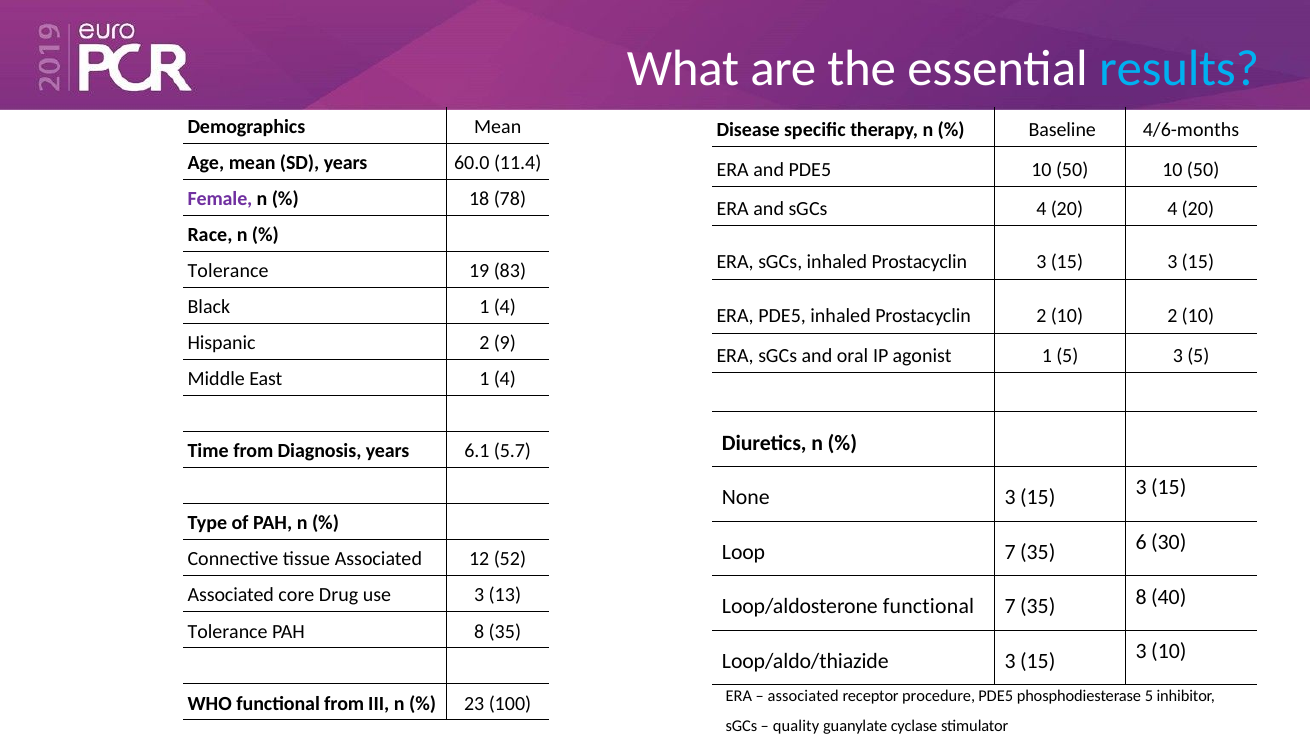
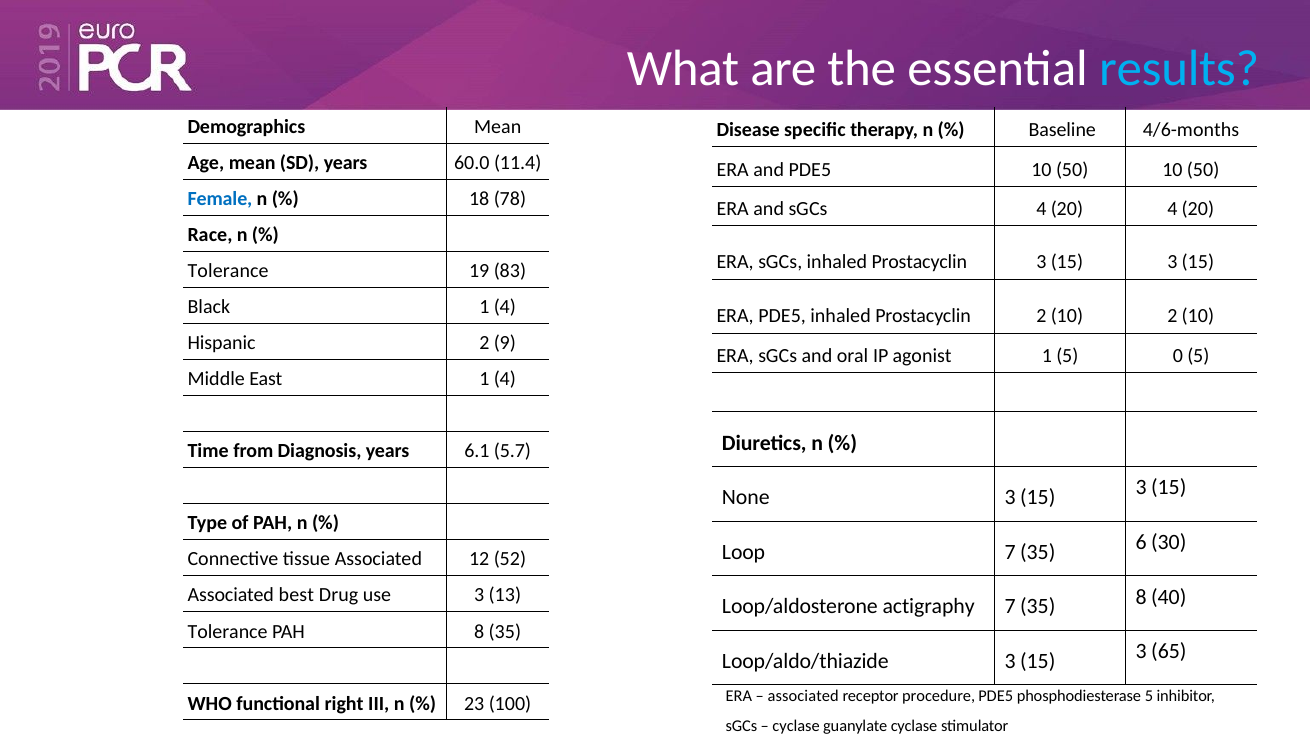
Female colour: purple -> blue
5 3: 3 -> 0
core: core -> best
Loop/aldosterone functional: functional -> actigraphy
3 10: 10 -> 65
functional from: from -> right
quality at (796, 726): quality -> cyclase
